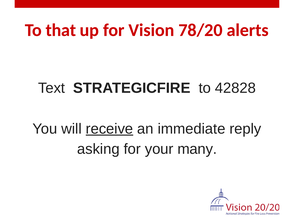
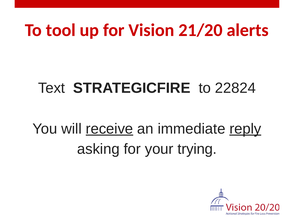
that: that -> tool
78/20: 78/20 -> 21/20
42828: 42828 -> 22824
reply underline: none -> present
many: many -> trying
